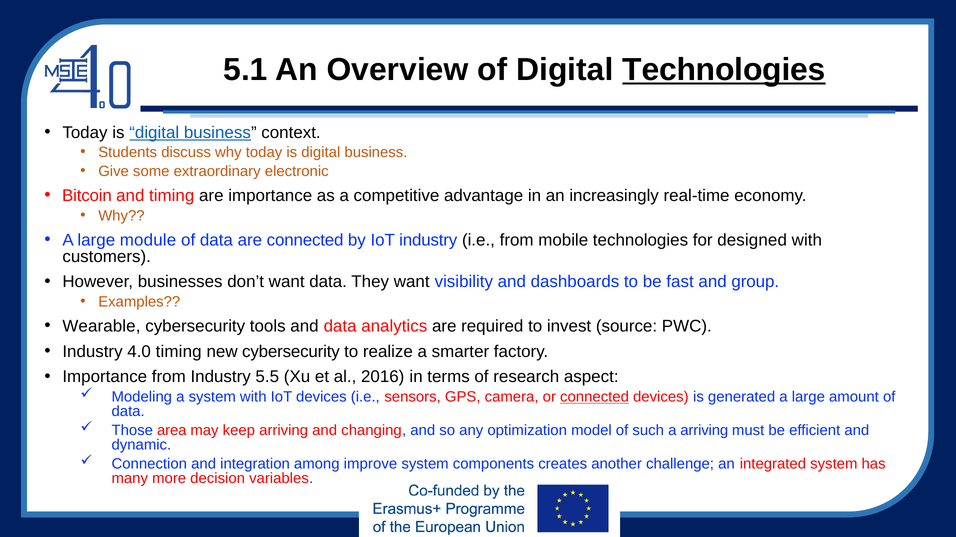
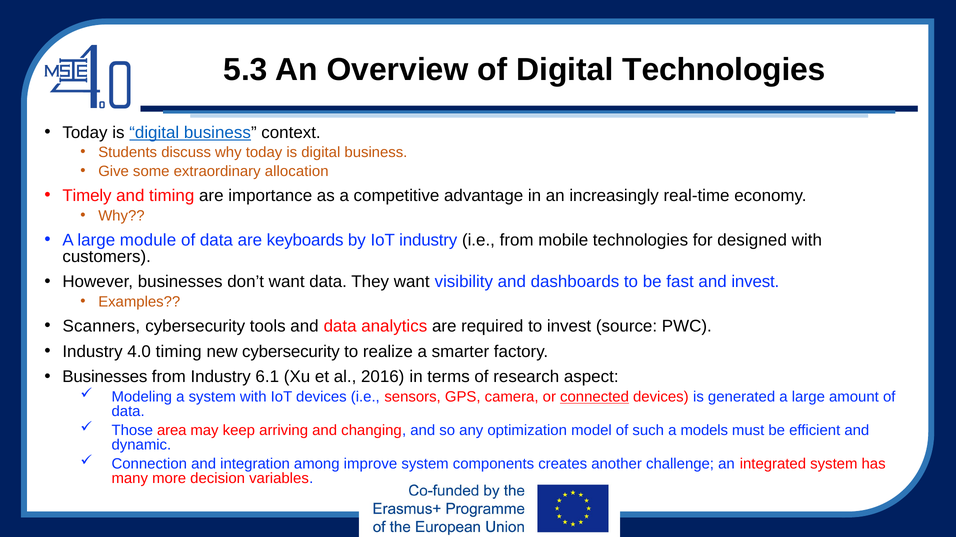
5.1: 5.1 -> 5.3
Technologies at (724, 70) underline: present -> none
electronic: electronic -> allocation
Bitcoin: Bitcoin -> Timely
are connected: connected -> keyboards
and group: group -> invest
Wearable: Wearable -> Scanners
Importance at (105, 377): Importance -> Businesses
5.5: 5.5 -> 6.1
a arriving: arriving -> models
